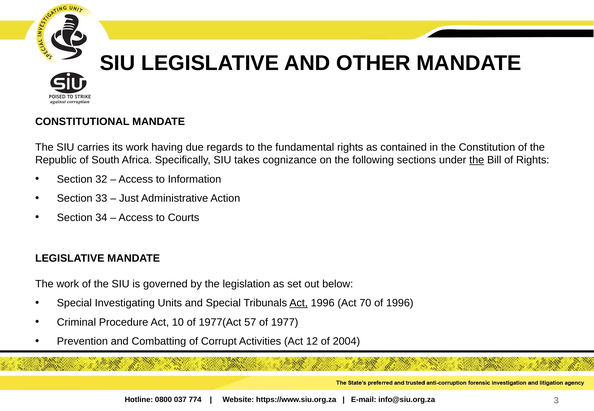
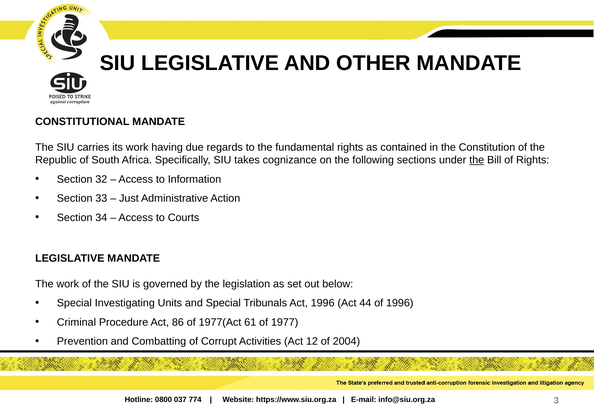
Act at (299, 303) underline: present -> none
70: 70 -> 44
10: 10 -> 86
57: 57 -> 61
